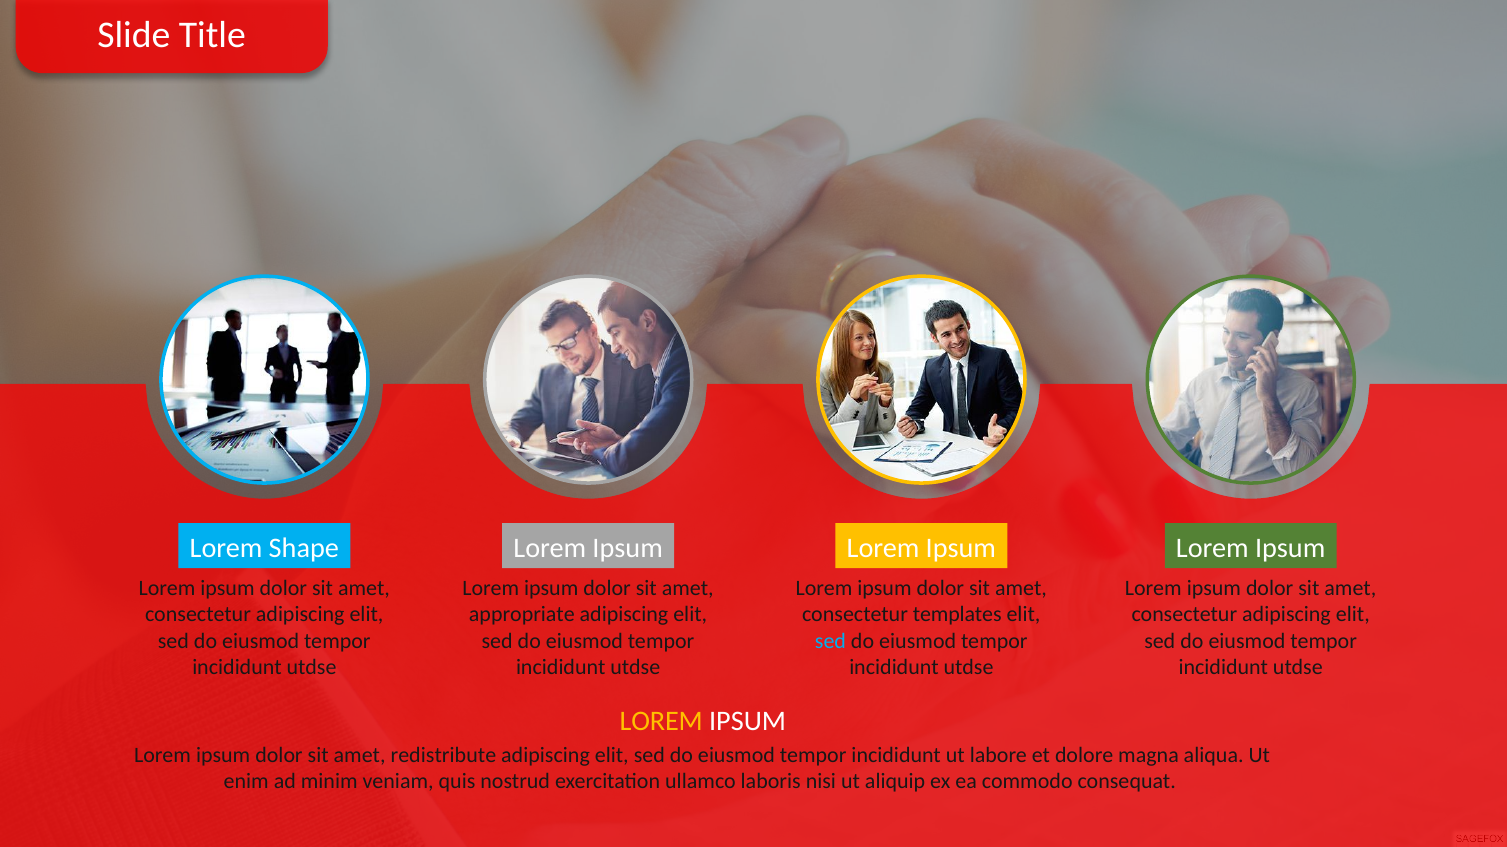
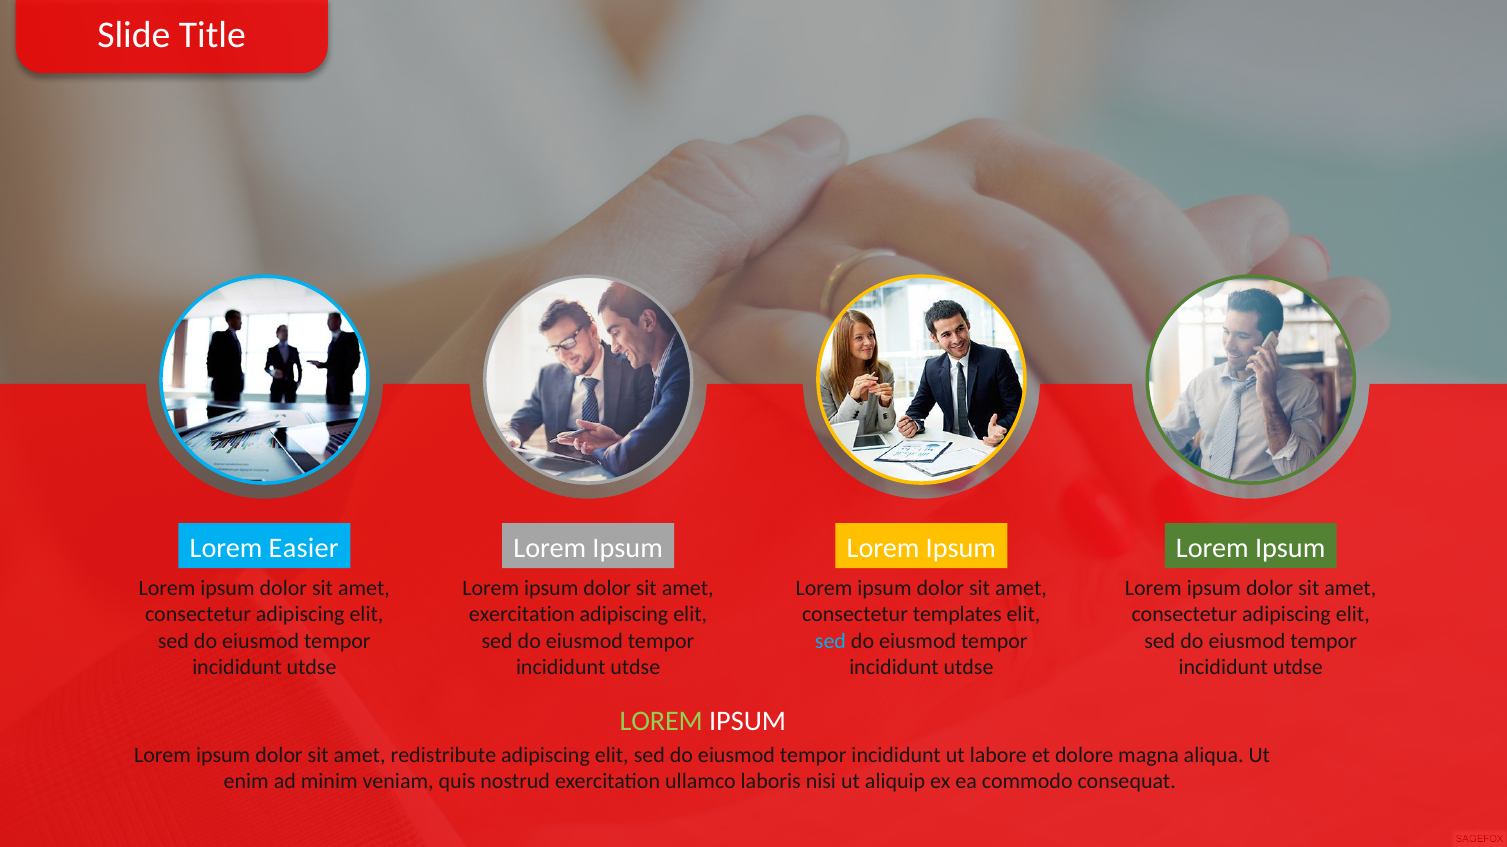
Shape: Shape -> Easier
appropriate at (522, 615): appropriate -> exercitation
LOREM at (661, 722) colour: yellow -> light green
